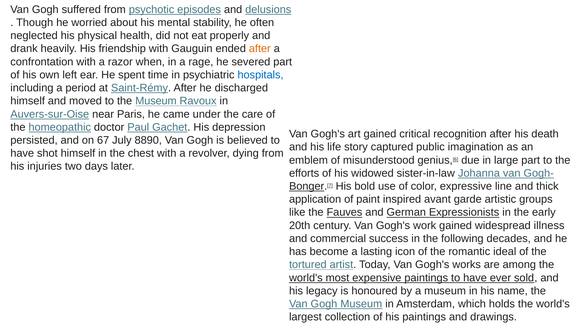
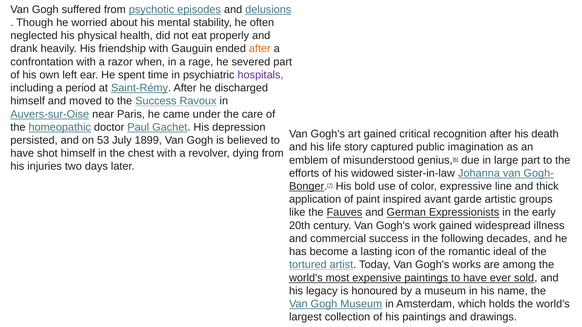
hospitals colour: blue -> purple
the Museum: Museum -> Success
67: 67 -> 53
8890: 8890 -> 1899
